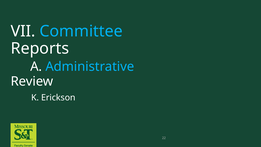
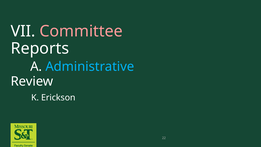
Committee colour: light blue -> pink
